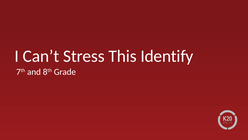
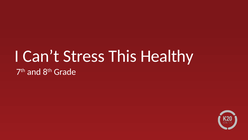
Identify: Identify -> Healthy
